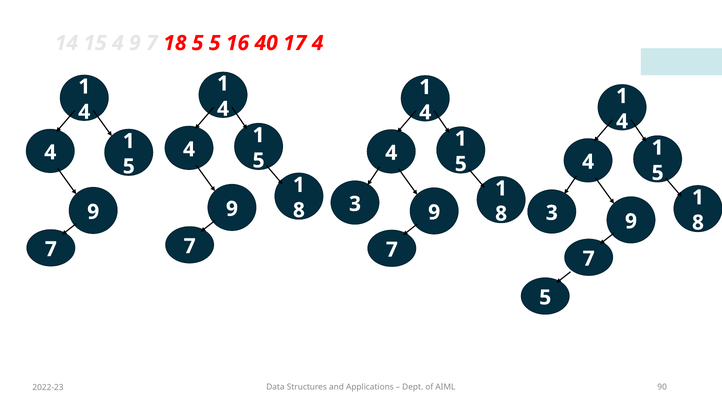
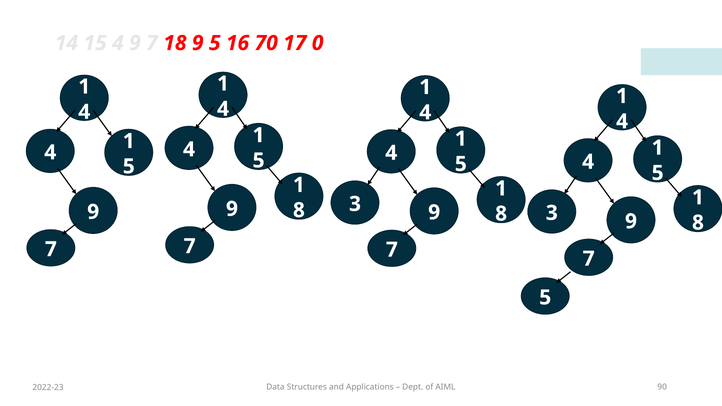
18 5: 5 -> 9
40: 40 -> 70
17 4: 4 -> 0
